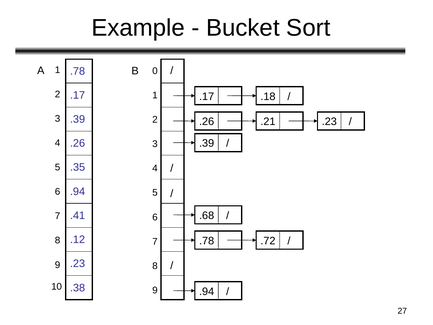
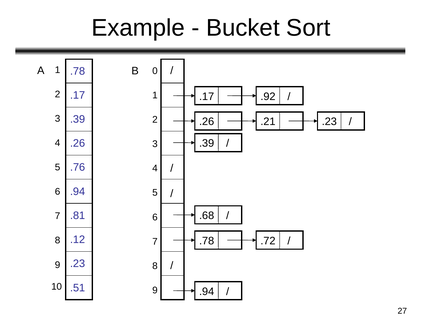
.18: .18 -> .92
.35: .35 -> .76
.41: .41 -> .81
.38: .38 -> .51
